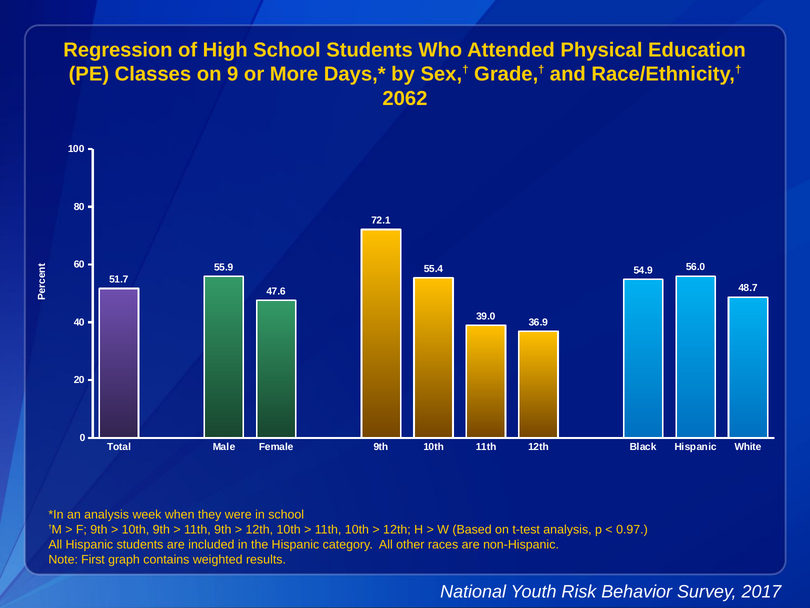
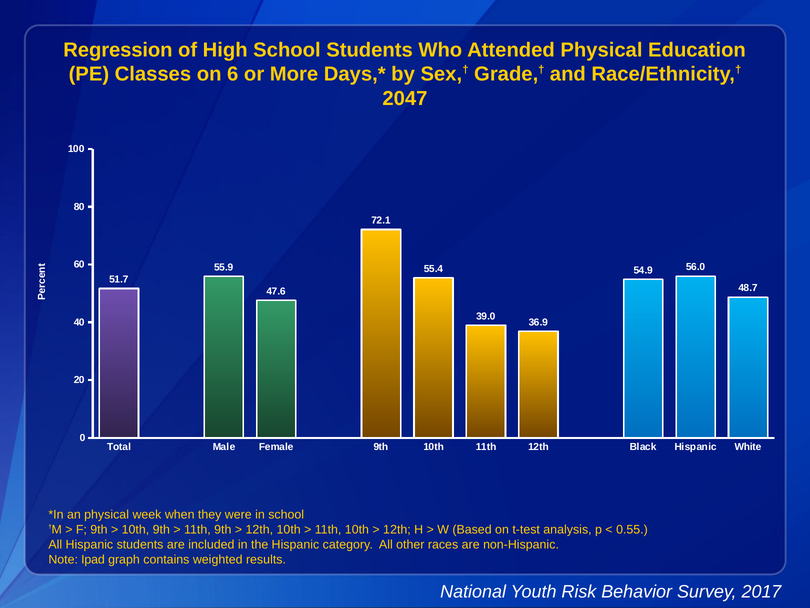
9: 9 -> 6
2062: 2062 -> 2047
an analysis: analysis -> physical
0.97: 0.97 -> 0.55
First: First -> Ipad
